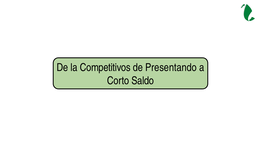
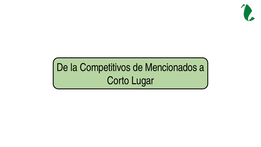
Presentando: Presentando -> Mencionados
Saldo: Saldo -> Lugar
